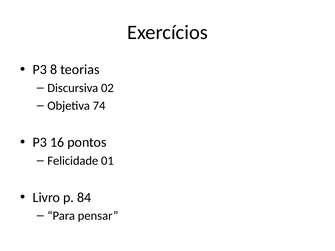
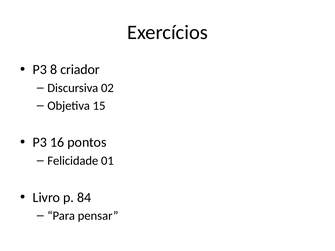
teorias: teorias -> criador
74: 74 -> 15
